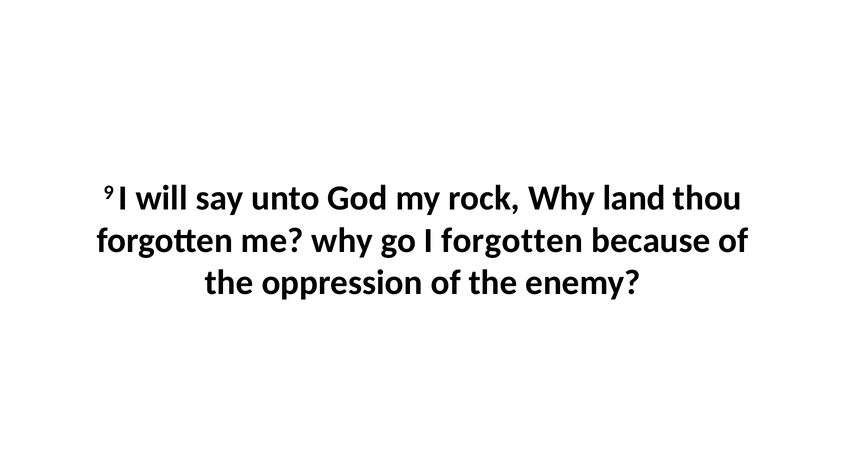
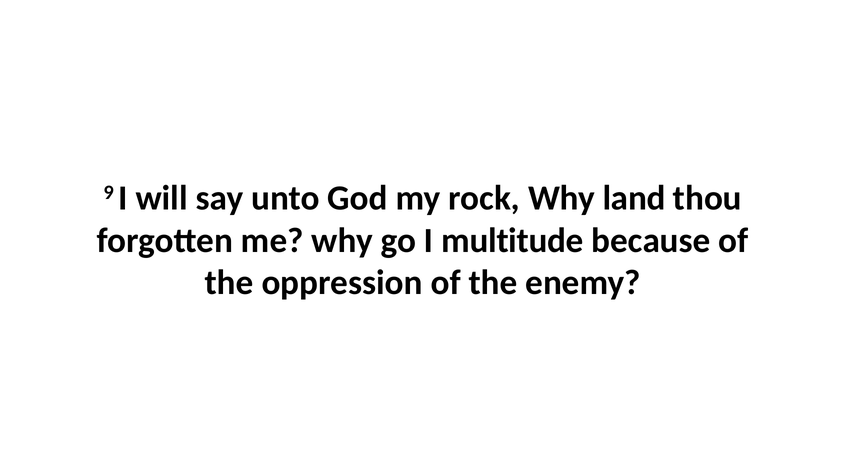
I forgotten: forgotten -> multitude
